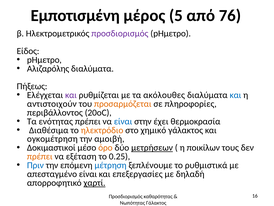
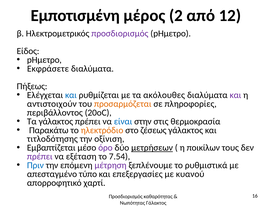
5: 5 -> 2
76: 76 -> 12
Αλιζαρόλης: Αλιζαρόλης -> Εκφράσετε
και at (71, 95) colour: purple -> blue
και at (235, 95) colour: blue -> purple
Τα ενότητας: ενότητας -> γάλακτος
έχει: έχει -> στις
Διαθέσιμα: Διαθέσιμα -> Παρακάτω
χημικό: χημικό -> ζέσεως
ογκομέτρηση: ογκομέτρηση -> τιτλοδότησης
αμοιβή: αμοιβή -> οξίνιση
Δοκιμαστικοί: Δοκιμαστικοί -> Εμβαπτίζεται
όρο colour: orange -> purple
πρέπει at (40, 156) colour: orange -> purple
0.25: 0.25 -> 7.54
μέτρηση colour: blue -> purple
απεσταγμένο είναι: είναι -> τύπο
δηλαδή: δηλαδή -> κυανού
χαρτί underline: present -> none
